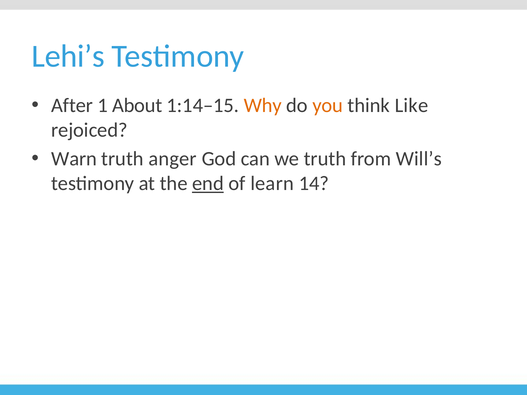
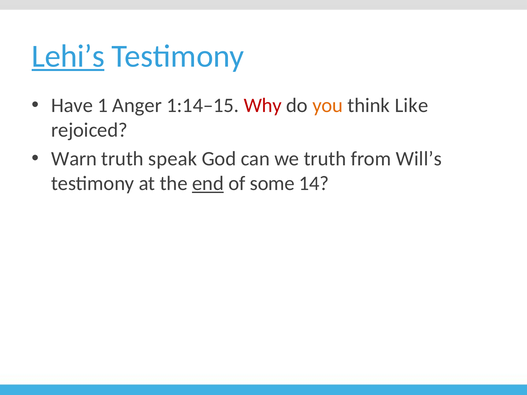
Lehi’s underline: none -> present
After: After -> Have
About: About -> Anger
Why colour: orange -> red
anger: anger -> speak
learn: learn -> some
